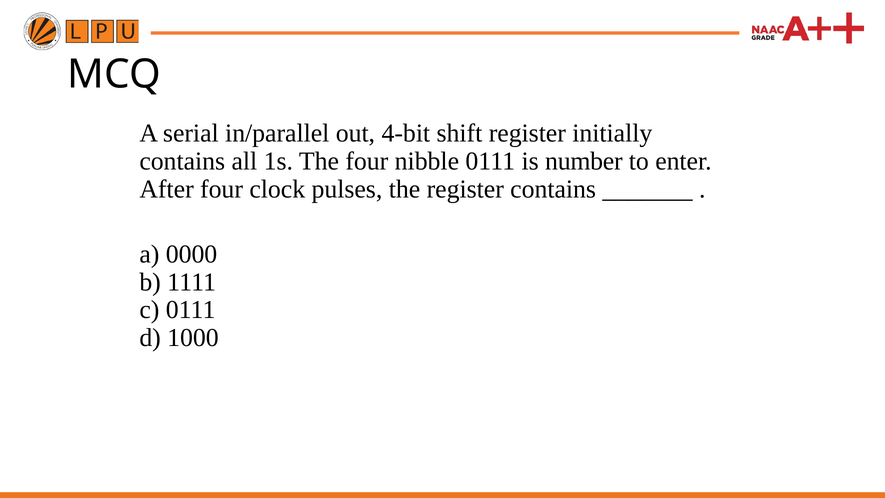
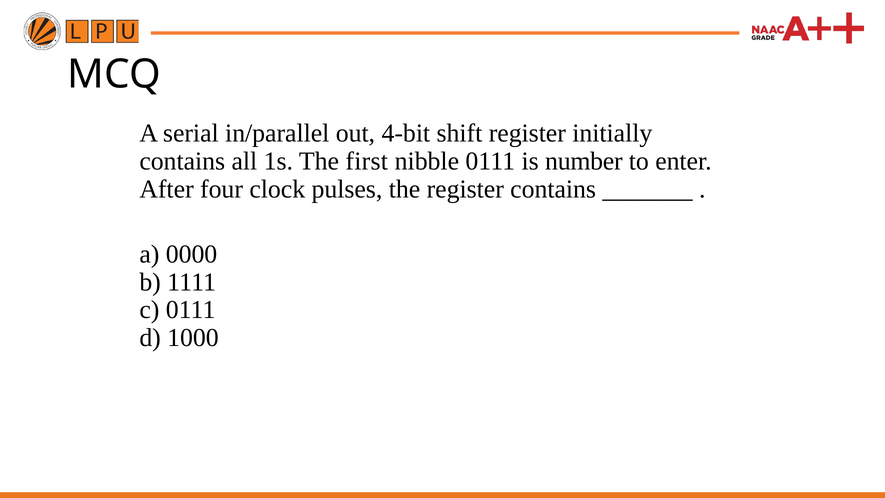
The four: four -> first
